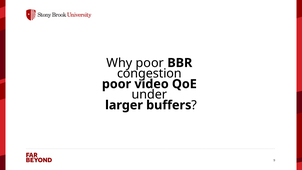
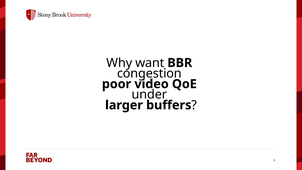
Why poor: poor -> want
